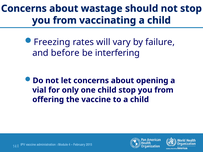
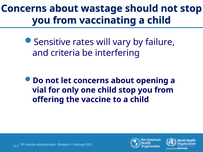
Freezing: Freezing -> Sensitive
before: before -> criteria
